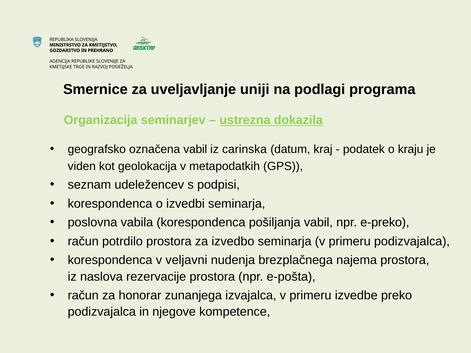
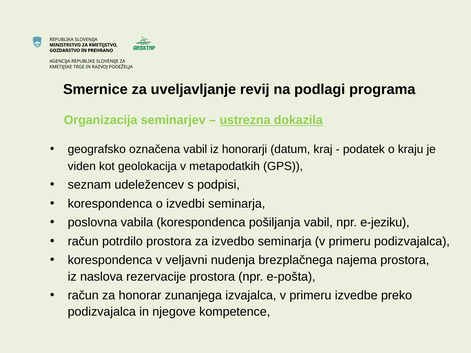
uniji: uniji -> revij
carinska: carinska -> honorarji
e-preko: e-preko -> e-jeziku
